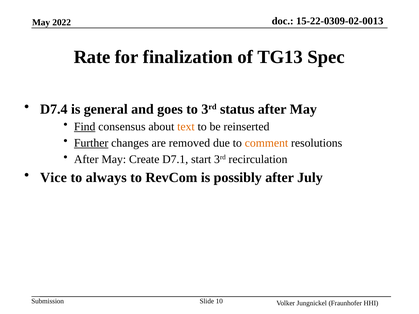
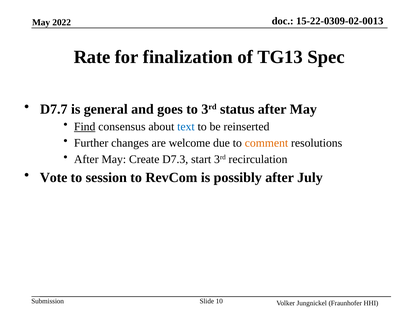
D7.4: D7.4 -> D7.7
text colour: orange -> blue
Further underline: present -> none
removed: removed -> welcome
D7.1: D7.1 -> D7.3
Vice: Vice -> Vote
always: always -> session
